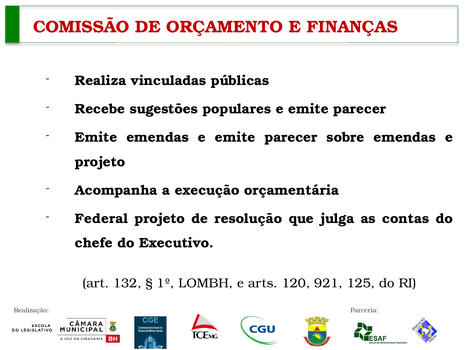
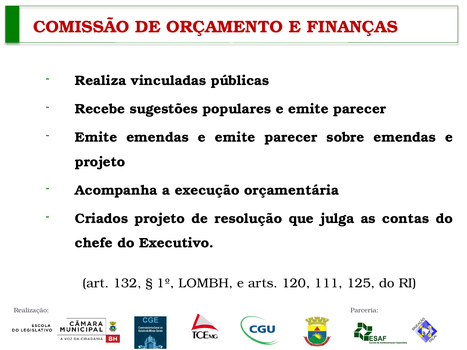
Federal: Federal -> Criados
921: 921 -> 111
